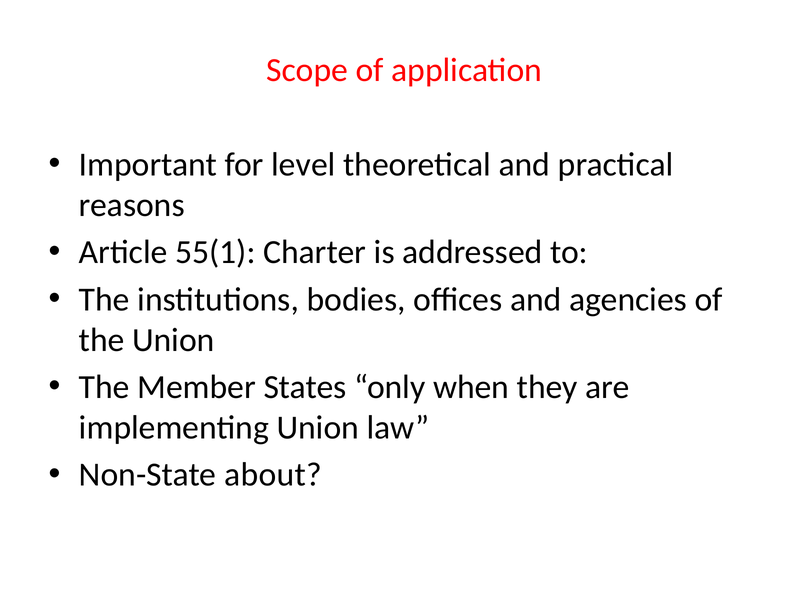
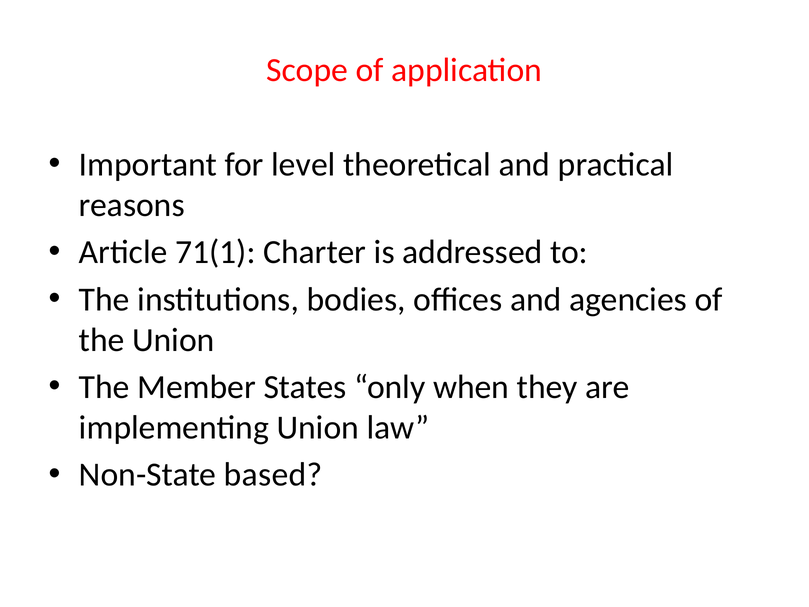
55(1: 55(1 -> 71(1
about: about -> based
